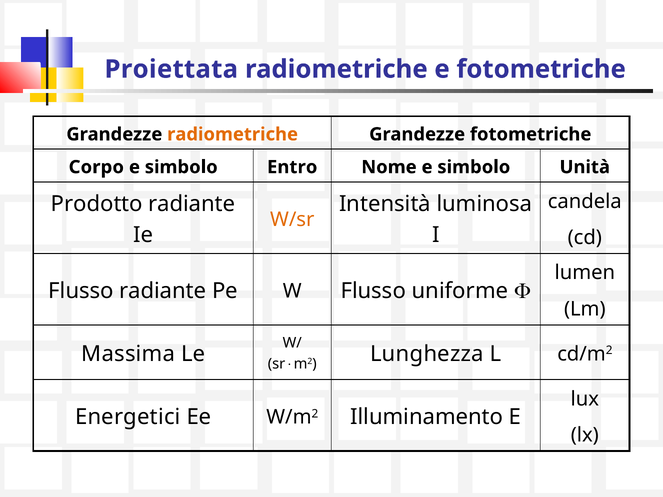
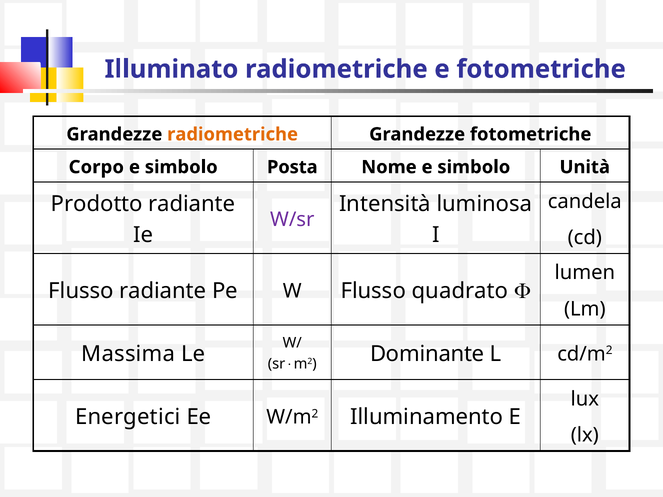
Proiettata: Proiettata -> Illuminato
Entro: Entro -> Posta
W/sr colour: orange -> purple
uniforme: uniforme -> quadrato
Lunghezza: Lunghezza -> Dominante
